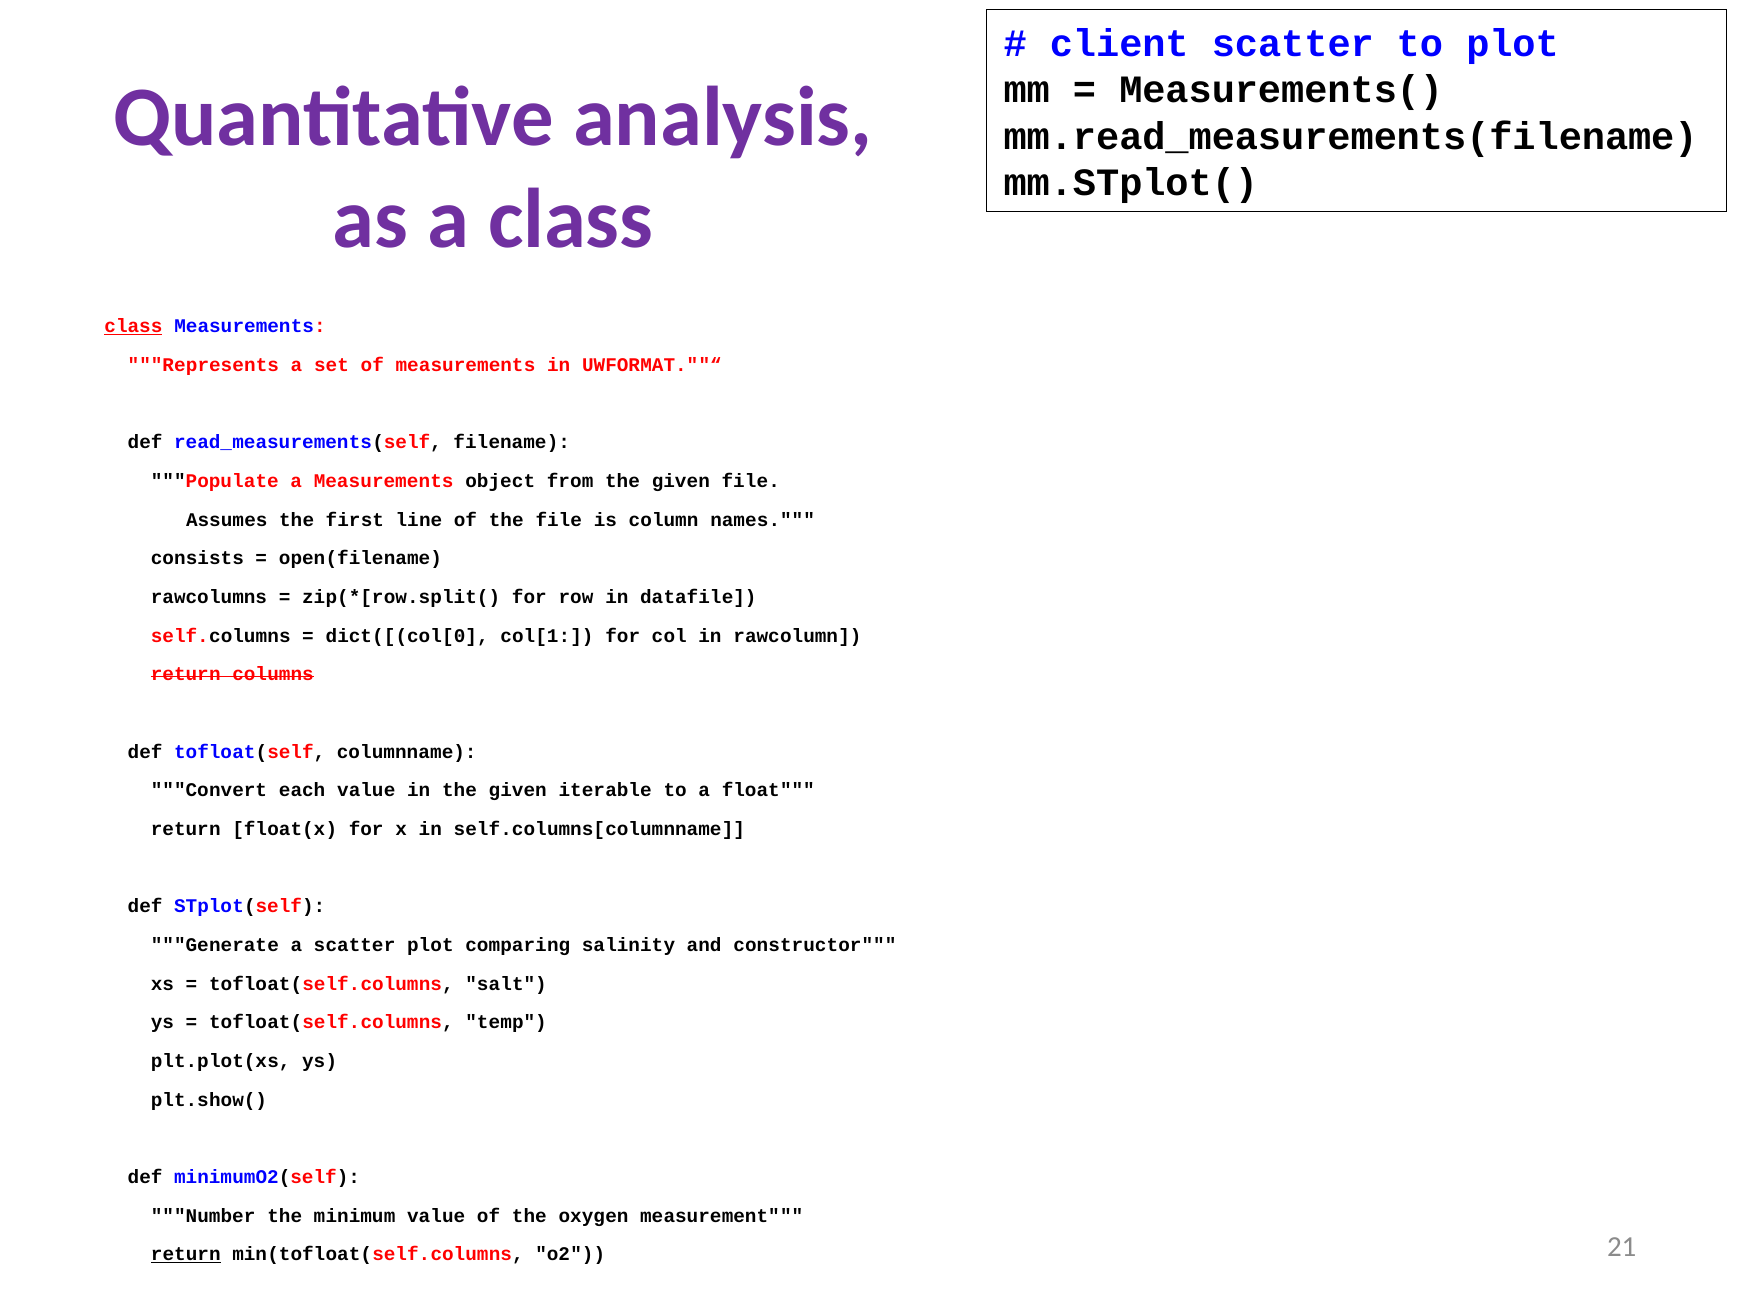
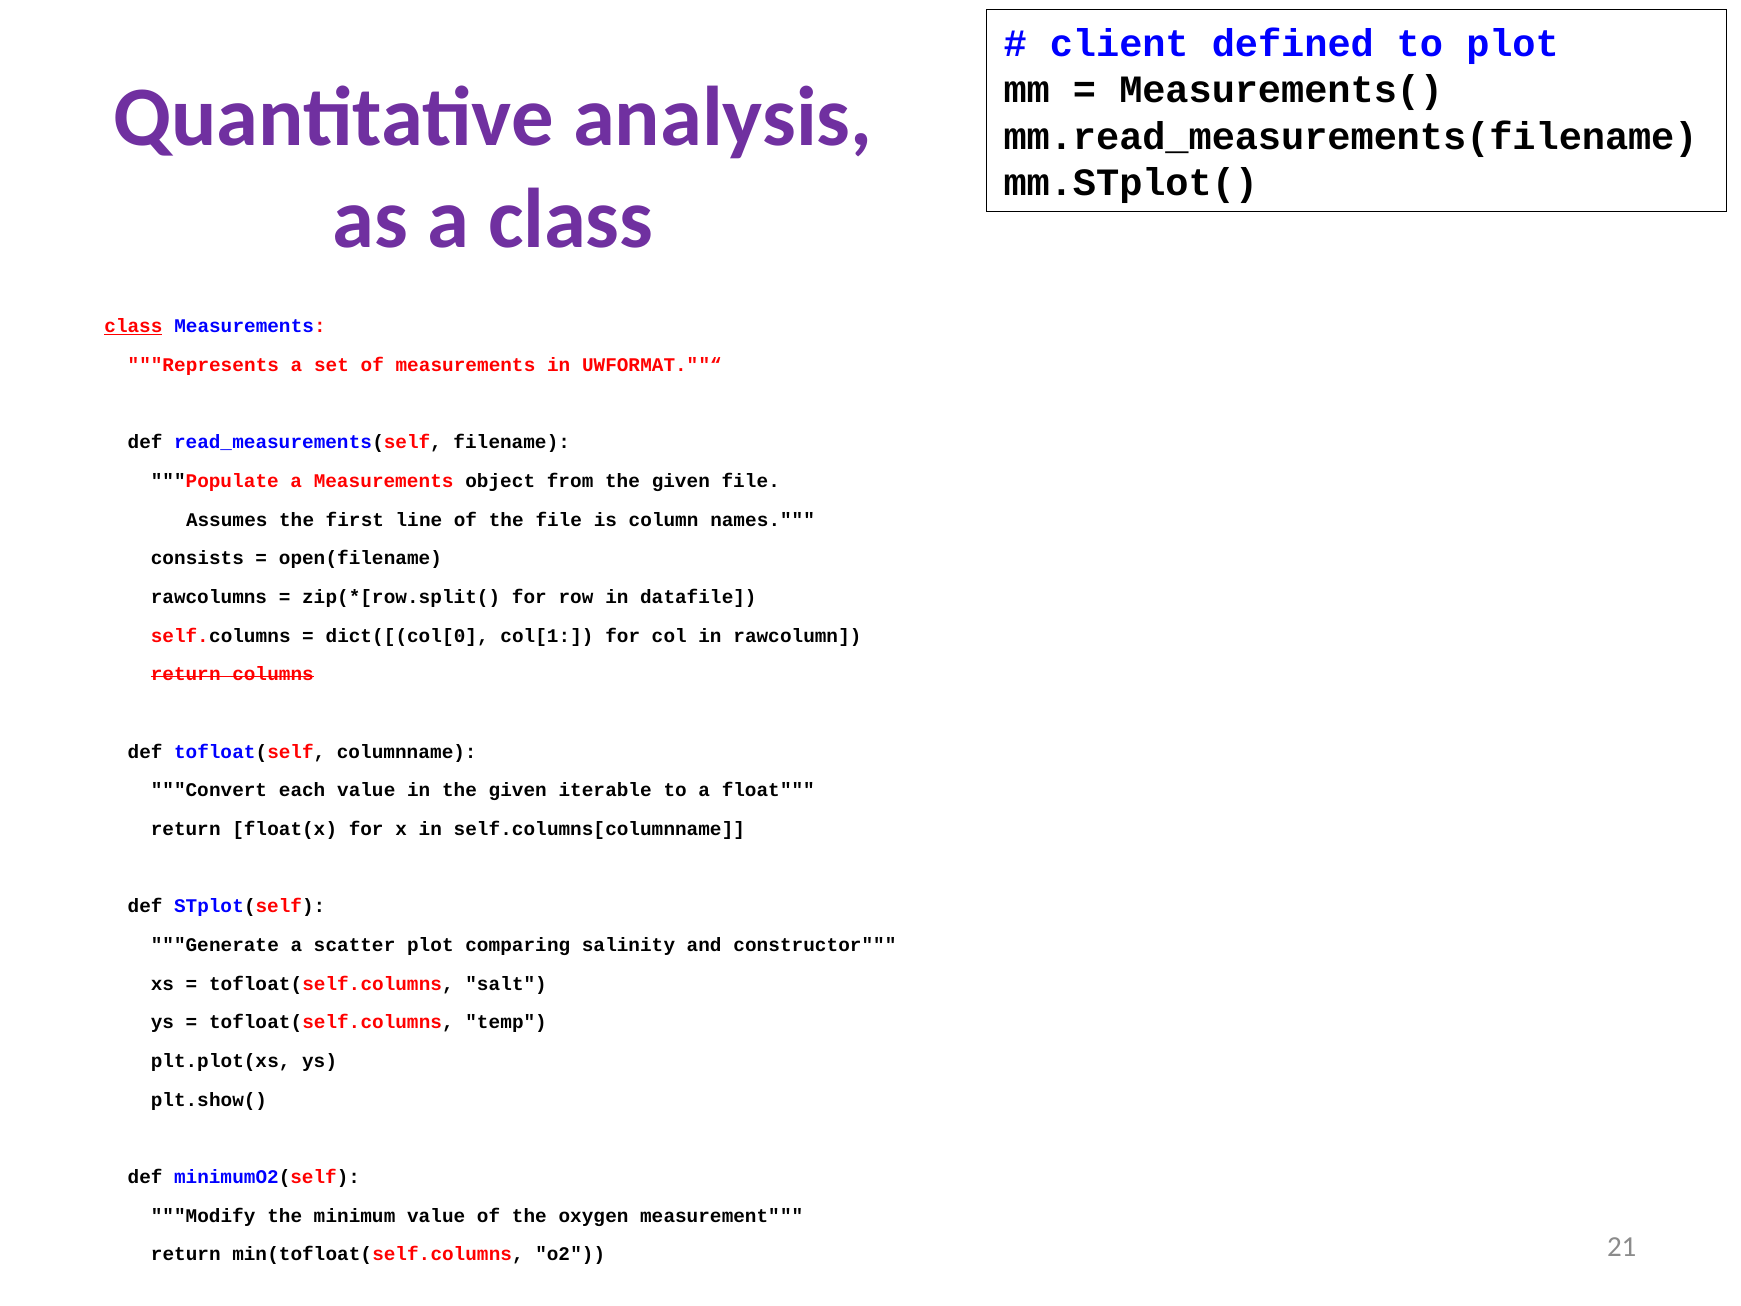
client scatter: scatter -> defined
Number: Number -> Modify
return at (186, 1254) underline: present -> none
